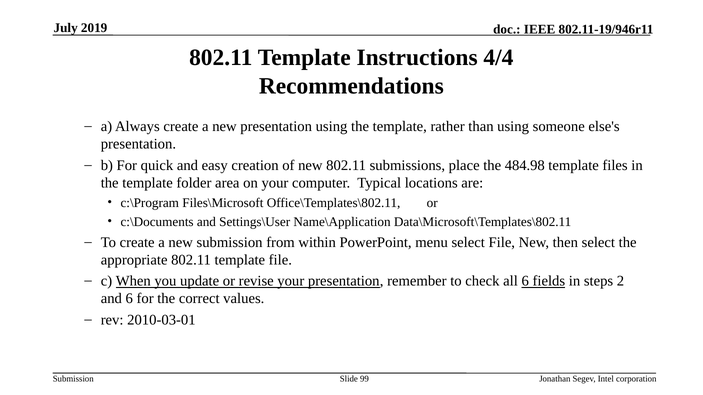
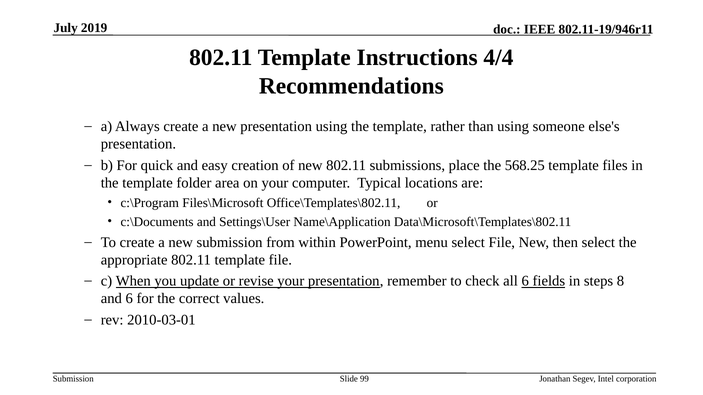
484.98: 484.98 -> 568.25
2: 2 -> 8
